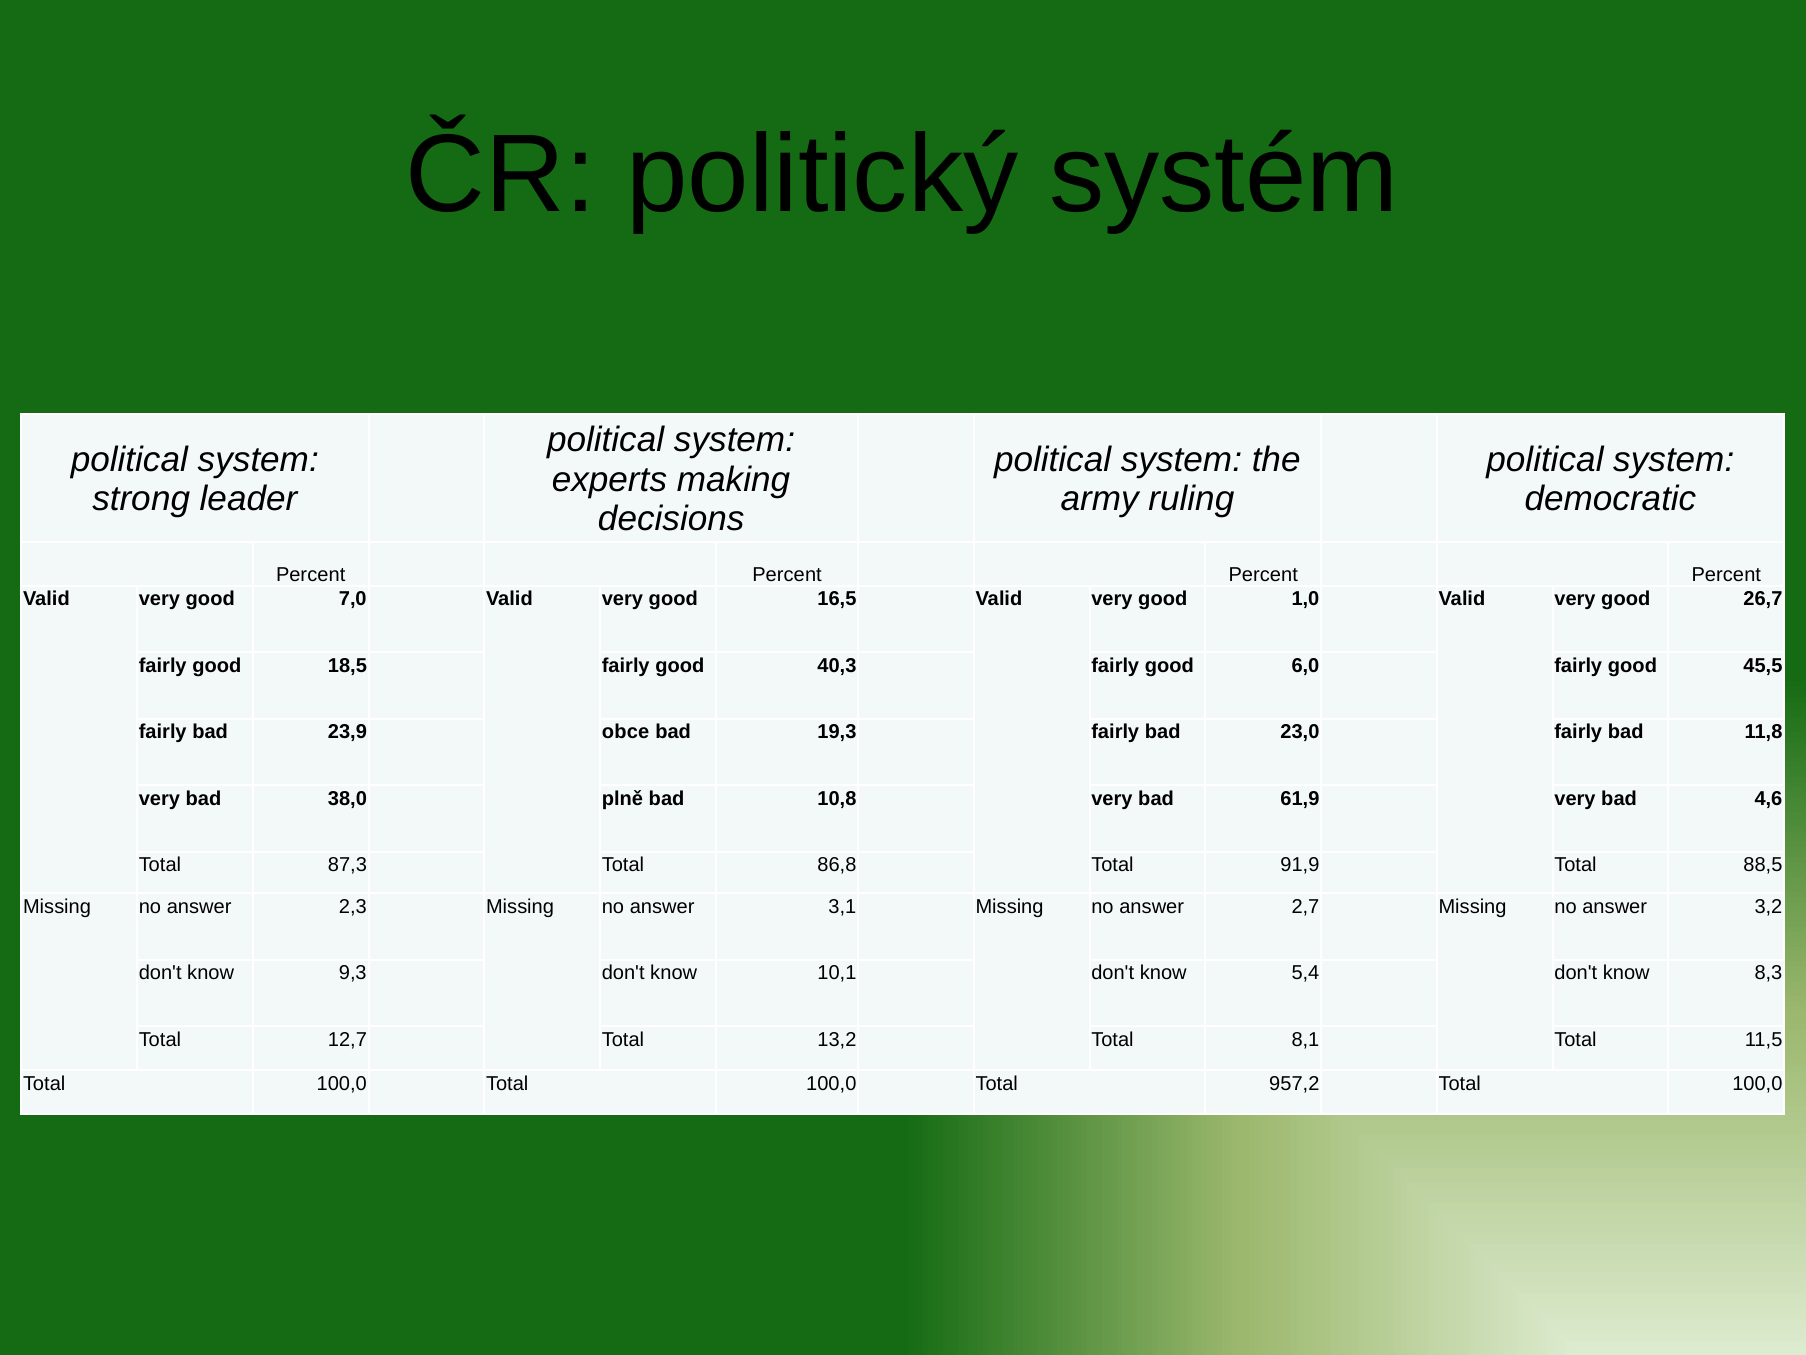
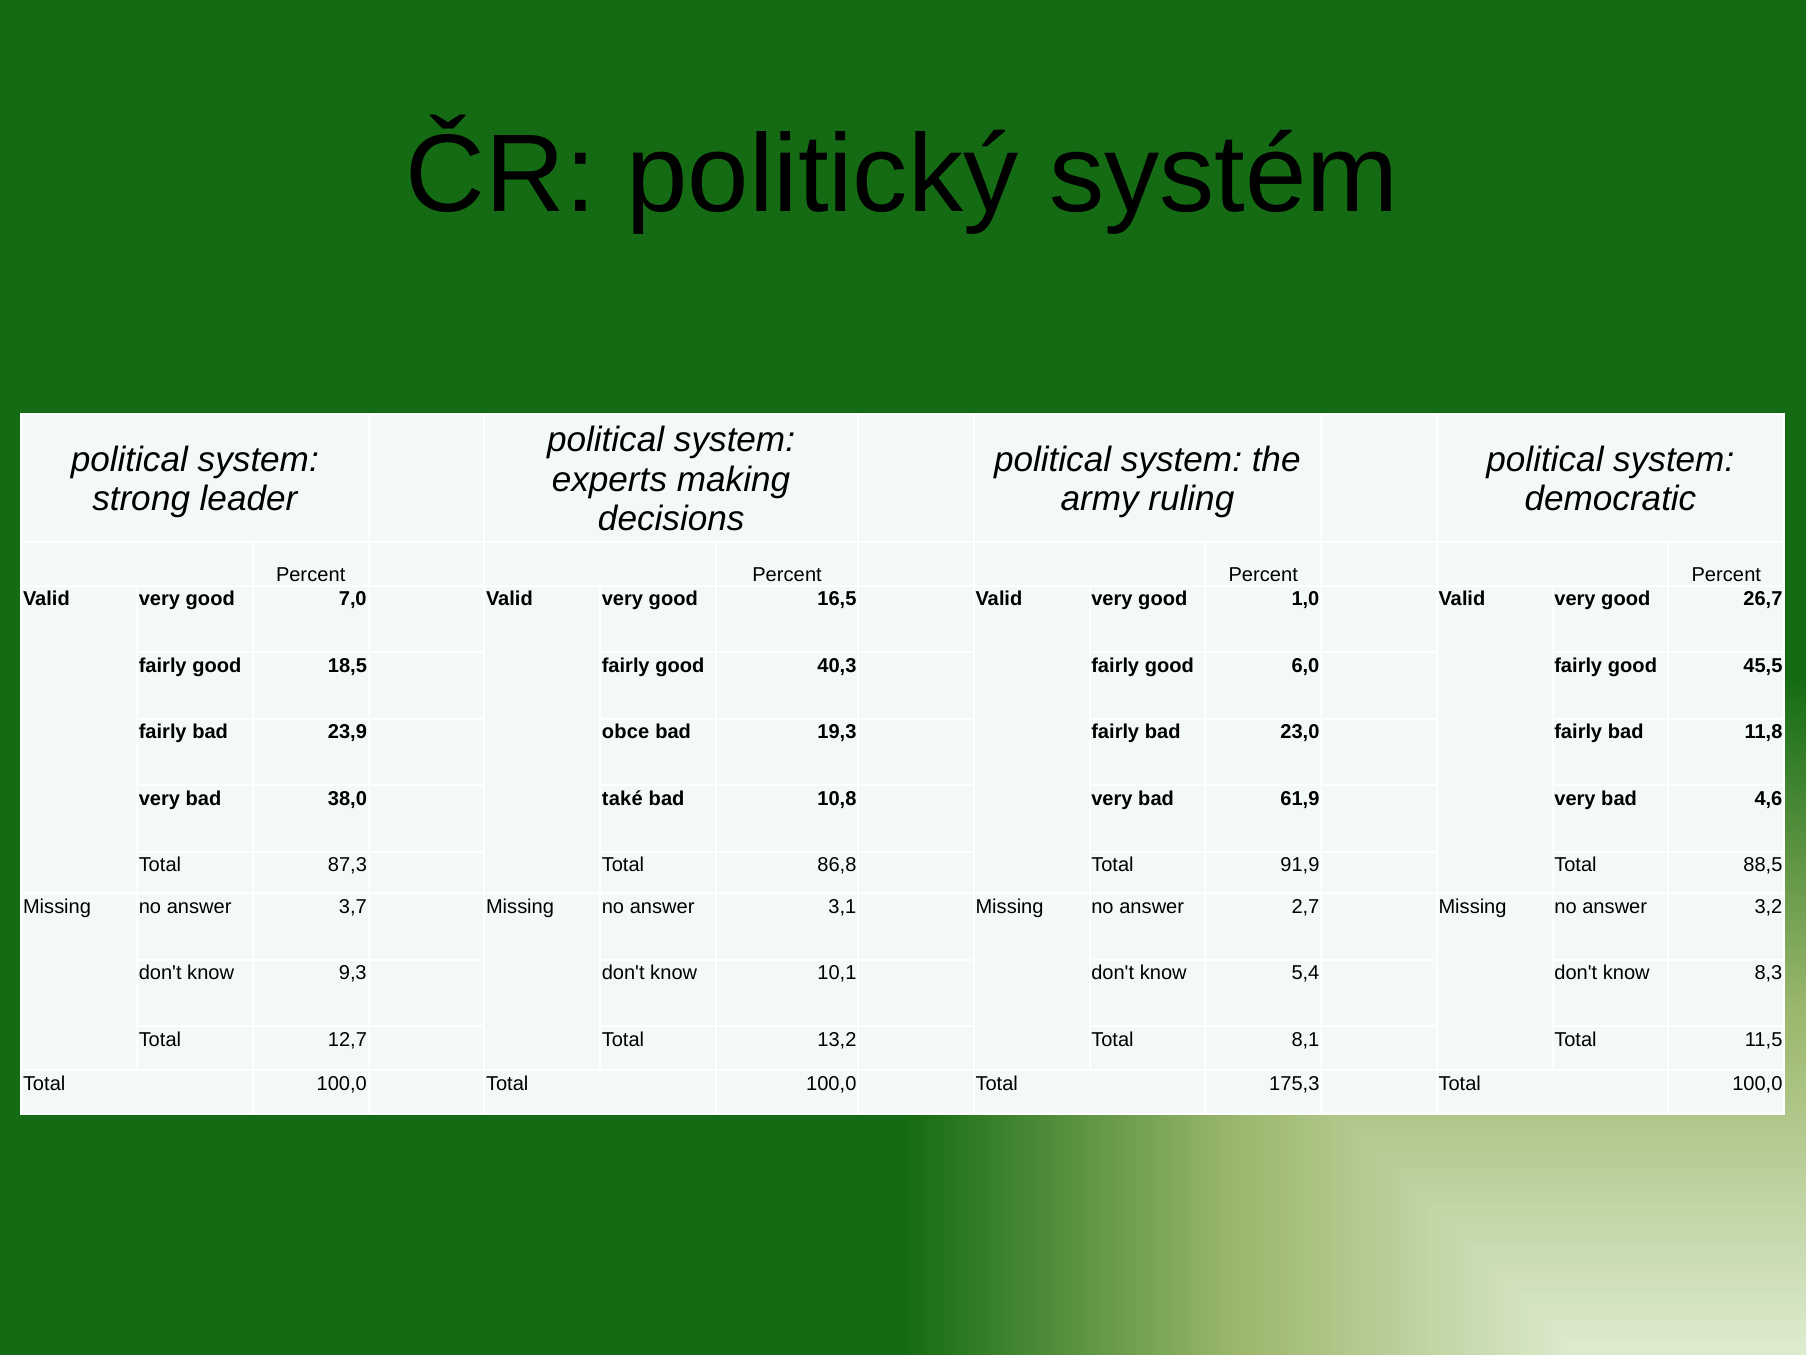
plně: plně -> také
2,3: 2,3 -> 3,7
957,2: 957,2 -> 175,3
